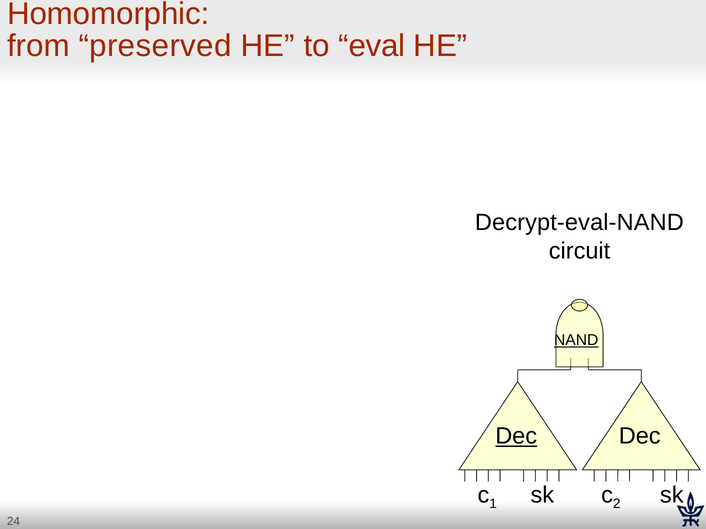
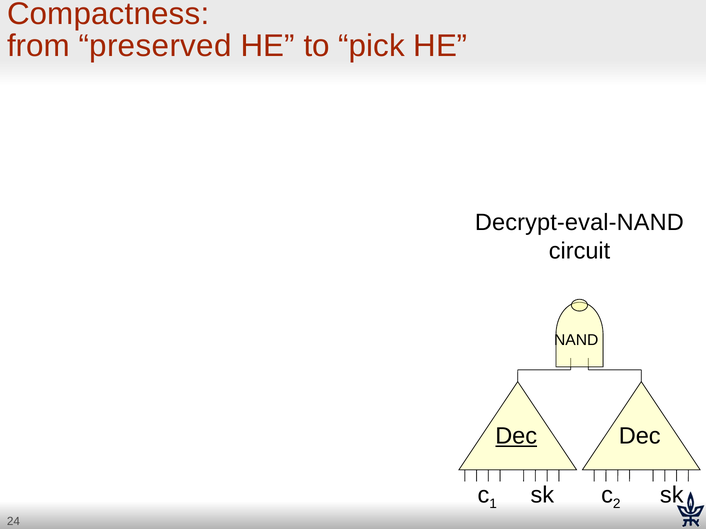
Homomorphic: Homomorphic -> Compactness
eval: eval -> pick
NAND underline: present -> none
